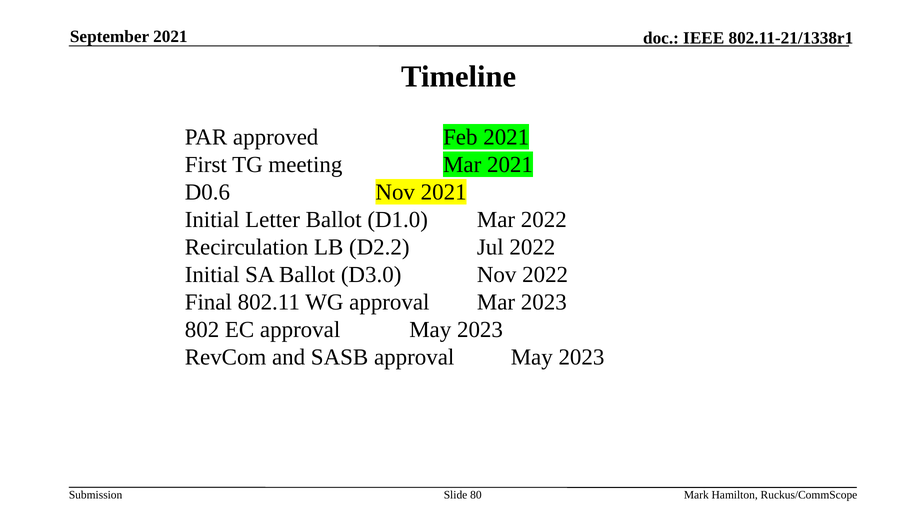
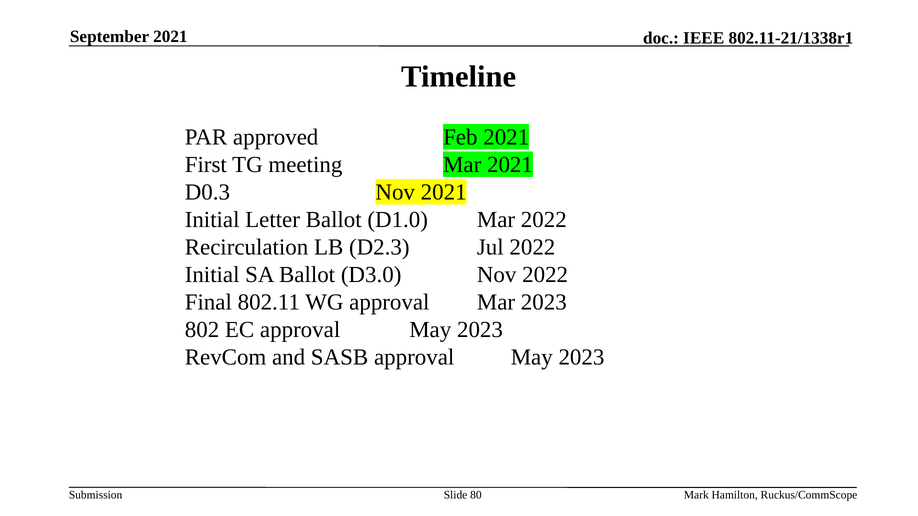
D0.6: D0.6 -> D0.3
D2.2: D2.2 -> D2.3
